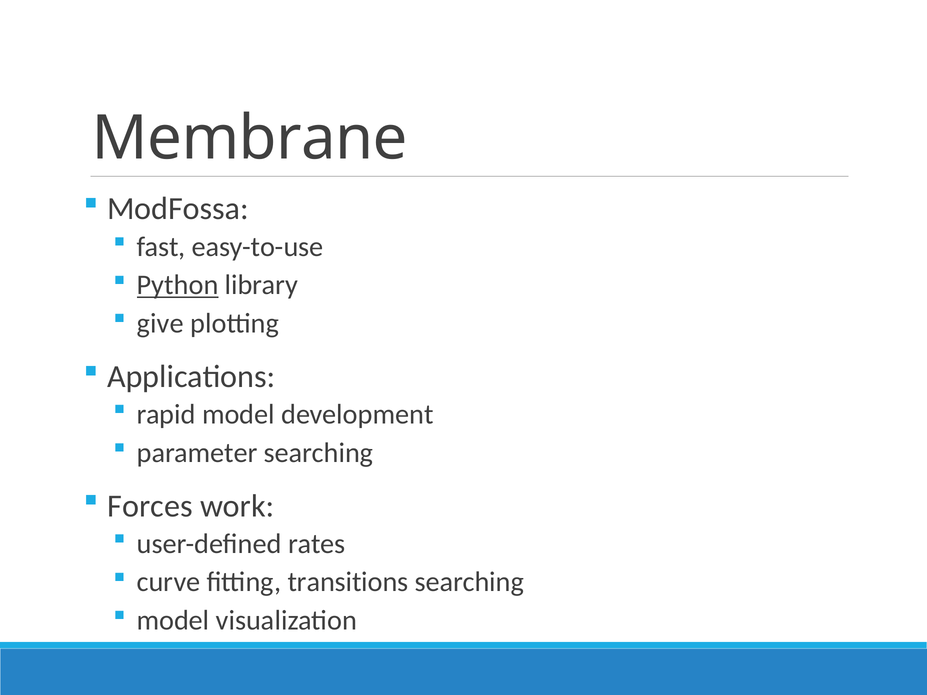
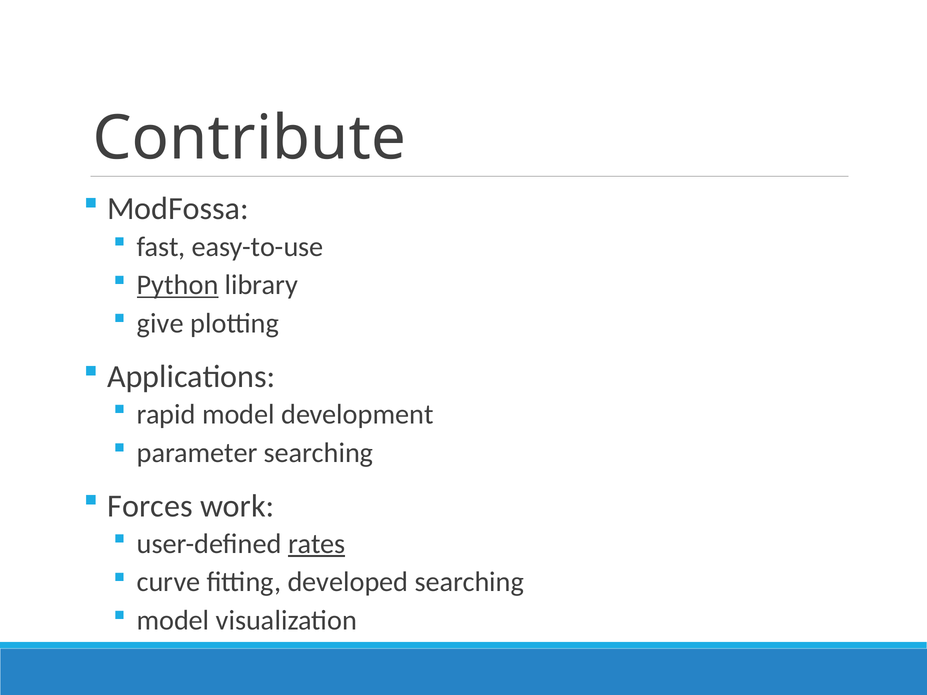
Membrane: Membrane -> Contribute
rates underline: none -> present
transitions: transitions -> developed
